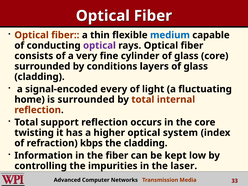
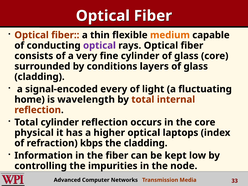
medium colour: blue -> orange
is surrounded: surrounded -> wavelength
Total support: support -> cylinder
twisting: twisting -> physical
system: system -> laptops
laser: laser -> node
